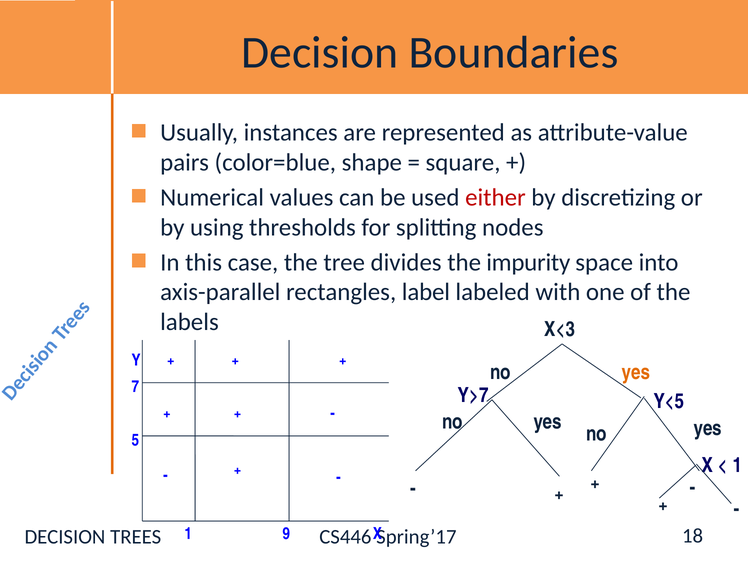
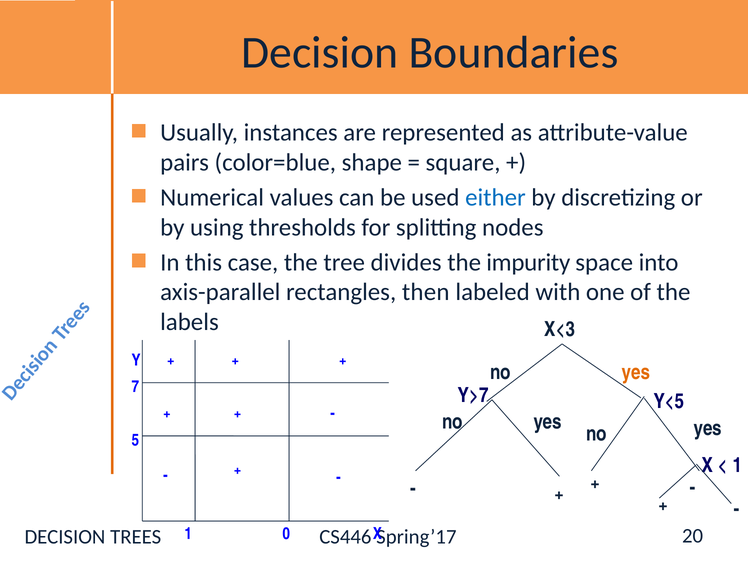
either colour: red -> blue
label: label -> then
9: 9 -> 0
18: 18 -> 20
